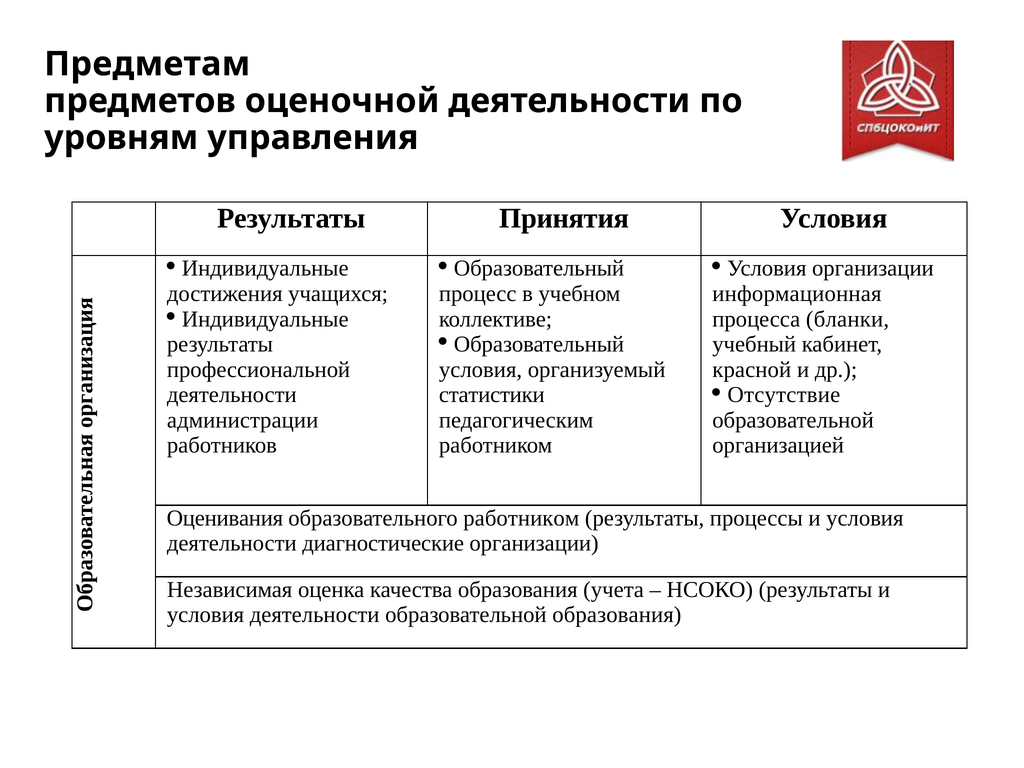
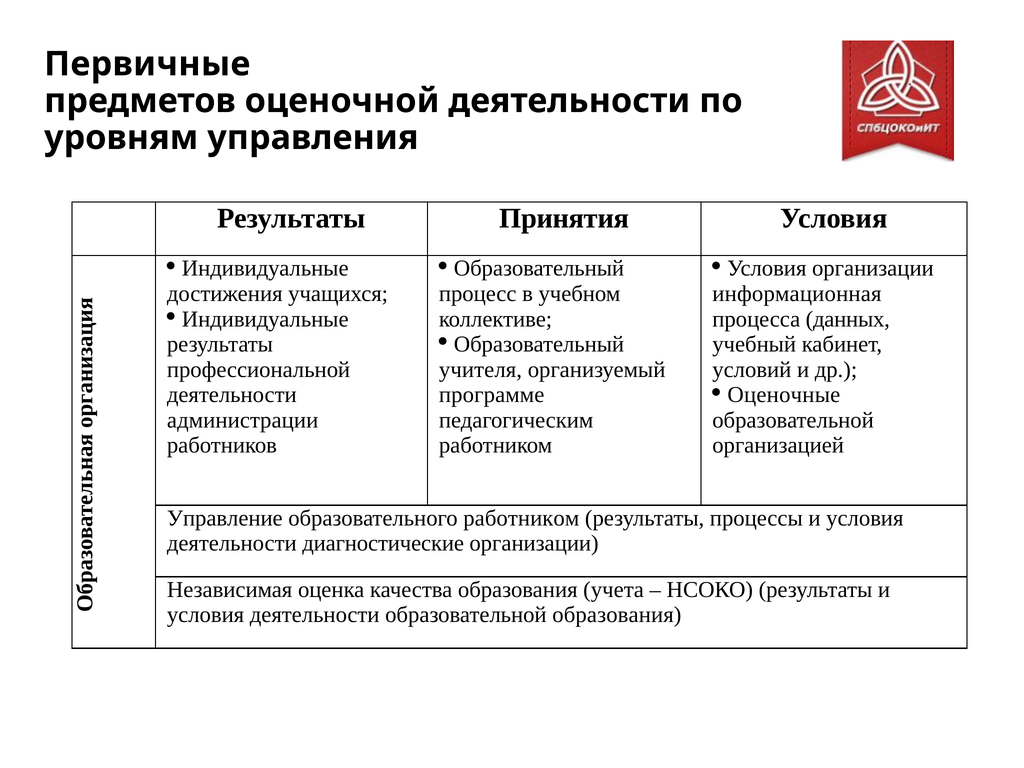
Предметам: Предметам -> Первичные
бланки: бланки -> данных
условия at (481, 370): условия -> учителя
красной: красной -> условий
Отсутствие: Отсутствие -> Оценочные
статистики: статистики -> программе
Оценивания: Оценивания -> Управление
